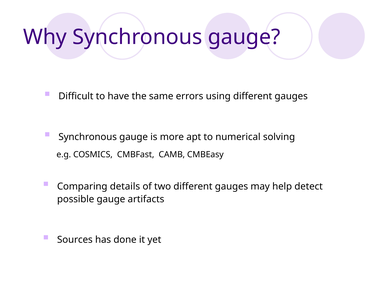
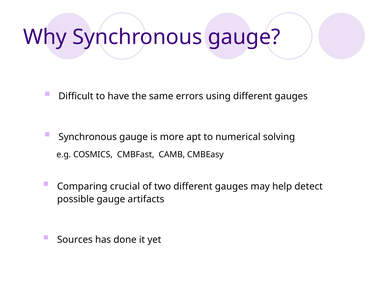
details: details -> crucial
